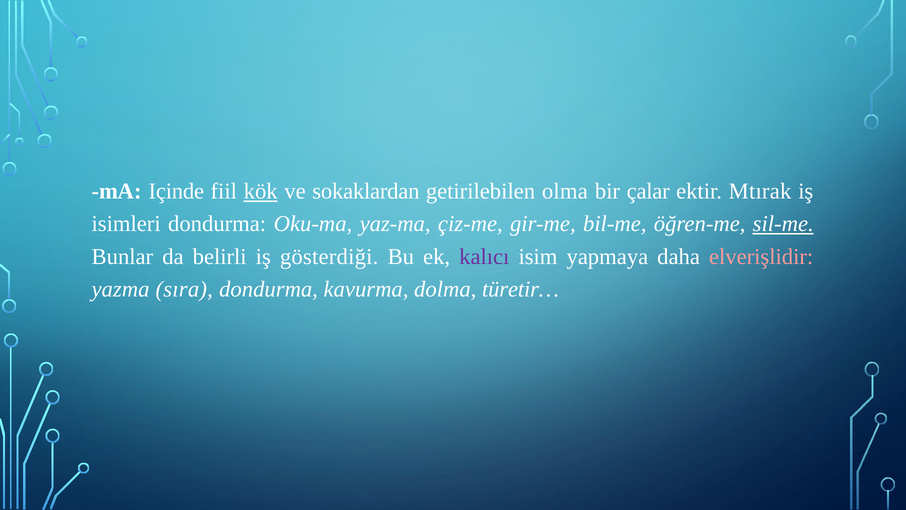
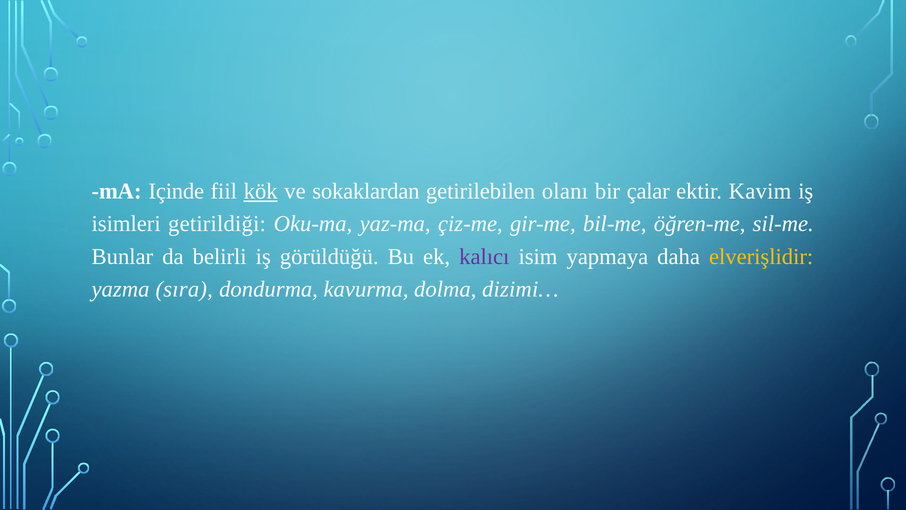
olma: olma -> olanı
Mtırak: Mtırak -> Kavim
isimleri dondurma: dondurma -> getirildiği
sil-me underline: present -> none
gösterdiği: gösterdiği -> görüldüğü
elverişlidir colour: pink -> yellow
türetir…: türetir… -> dizimi…
